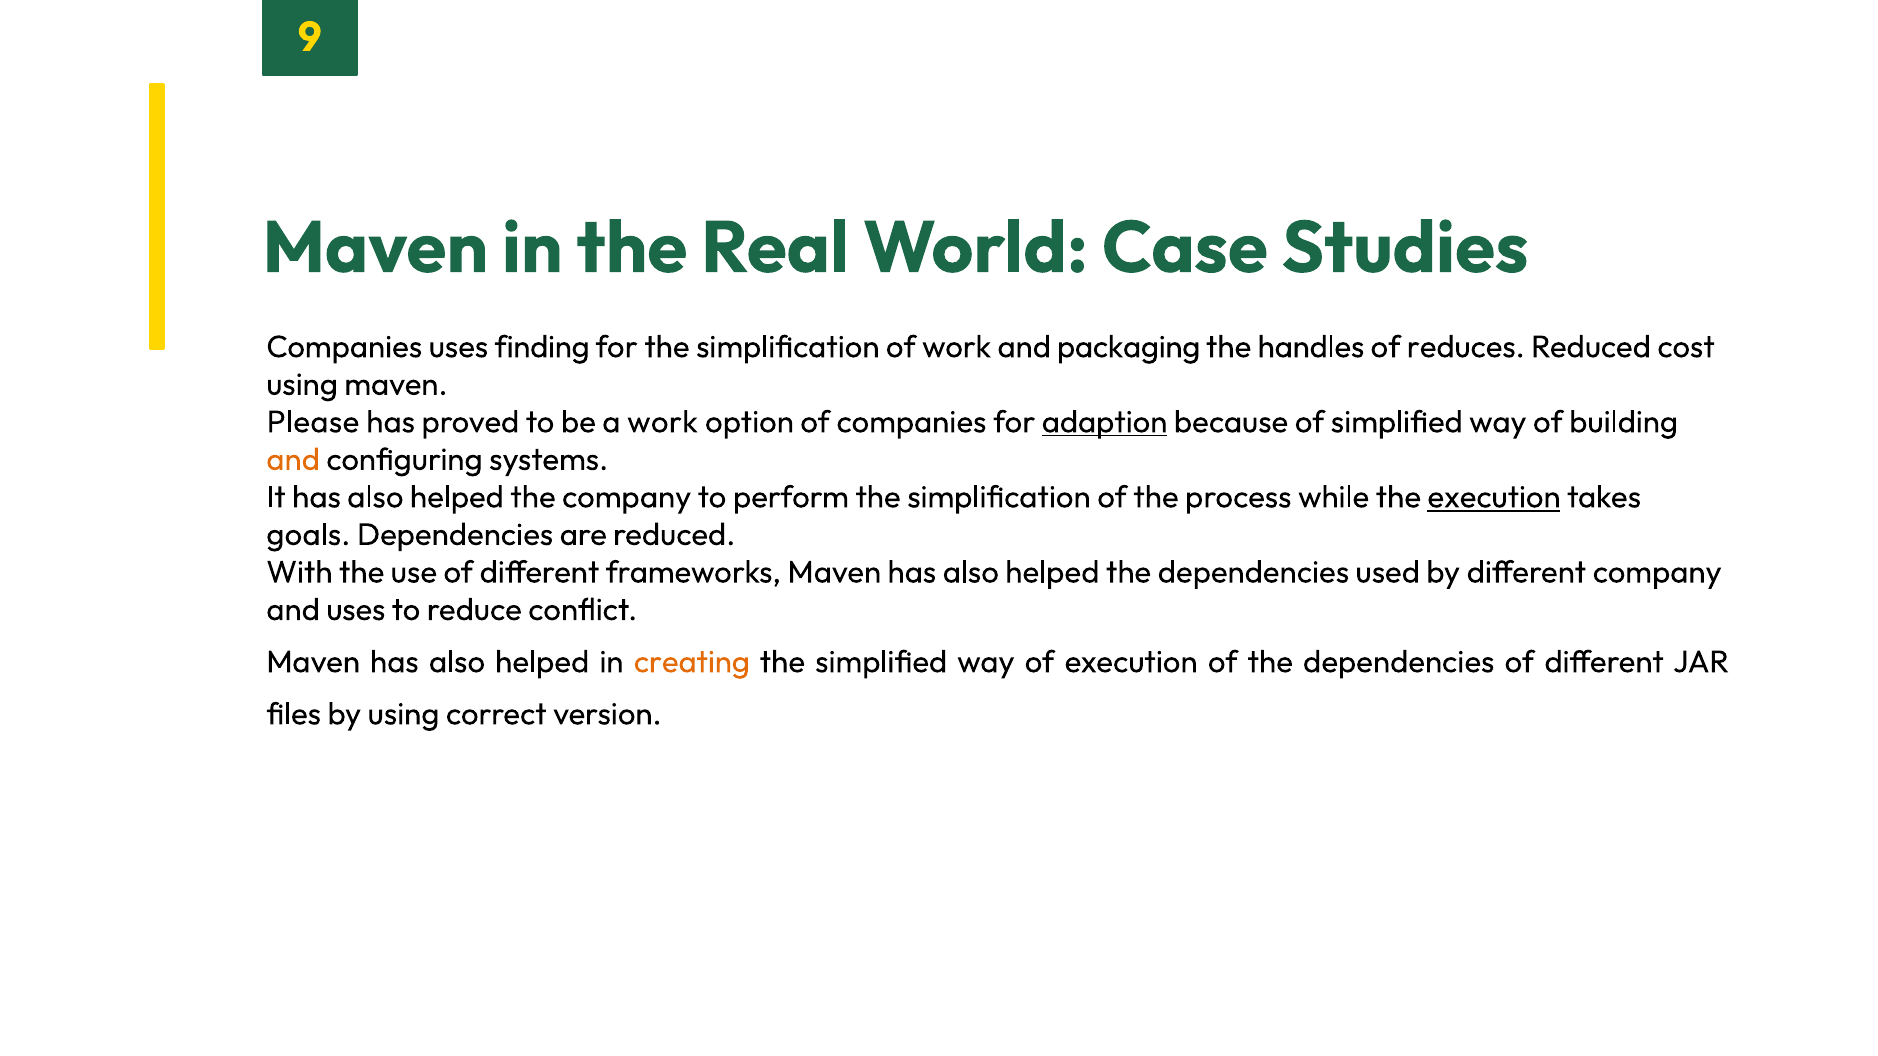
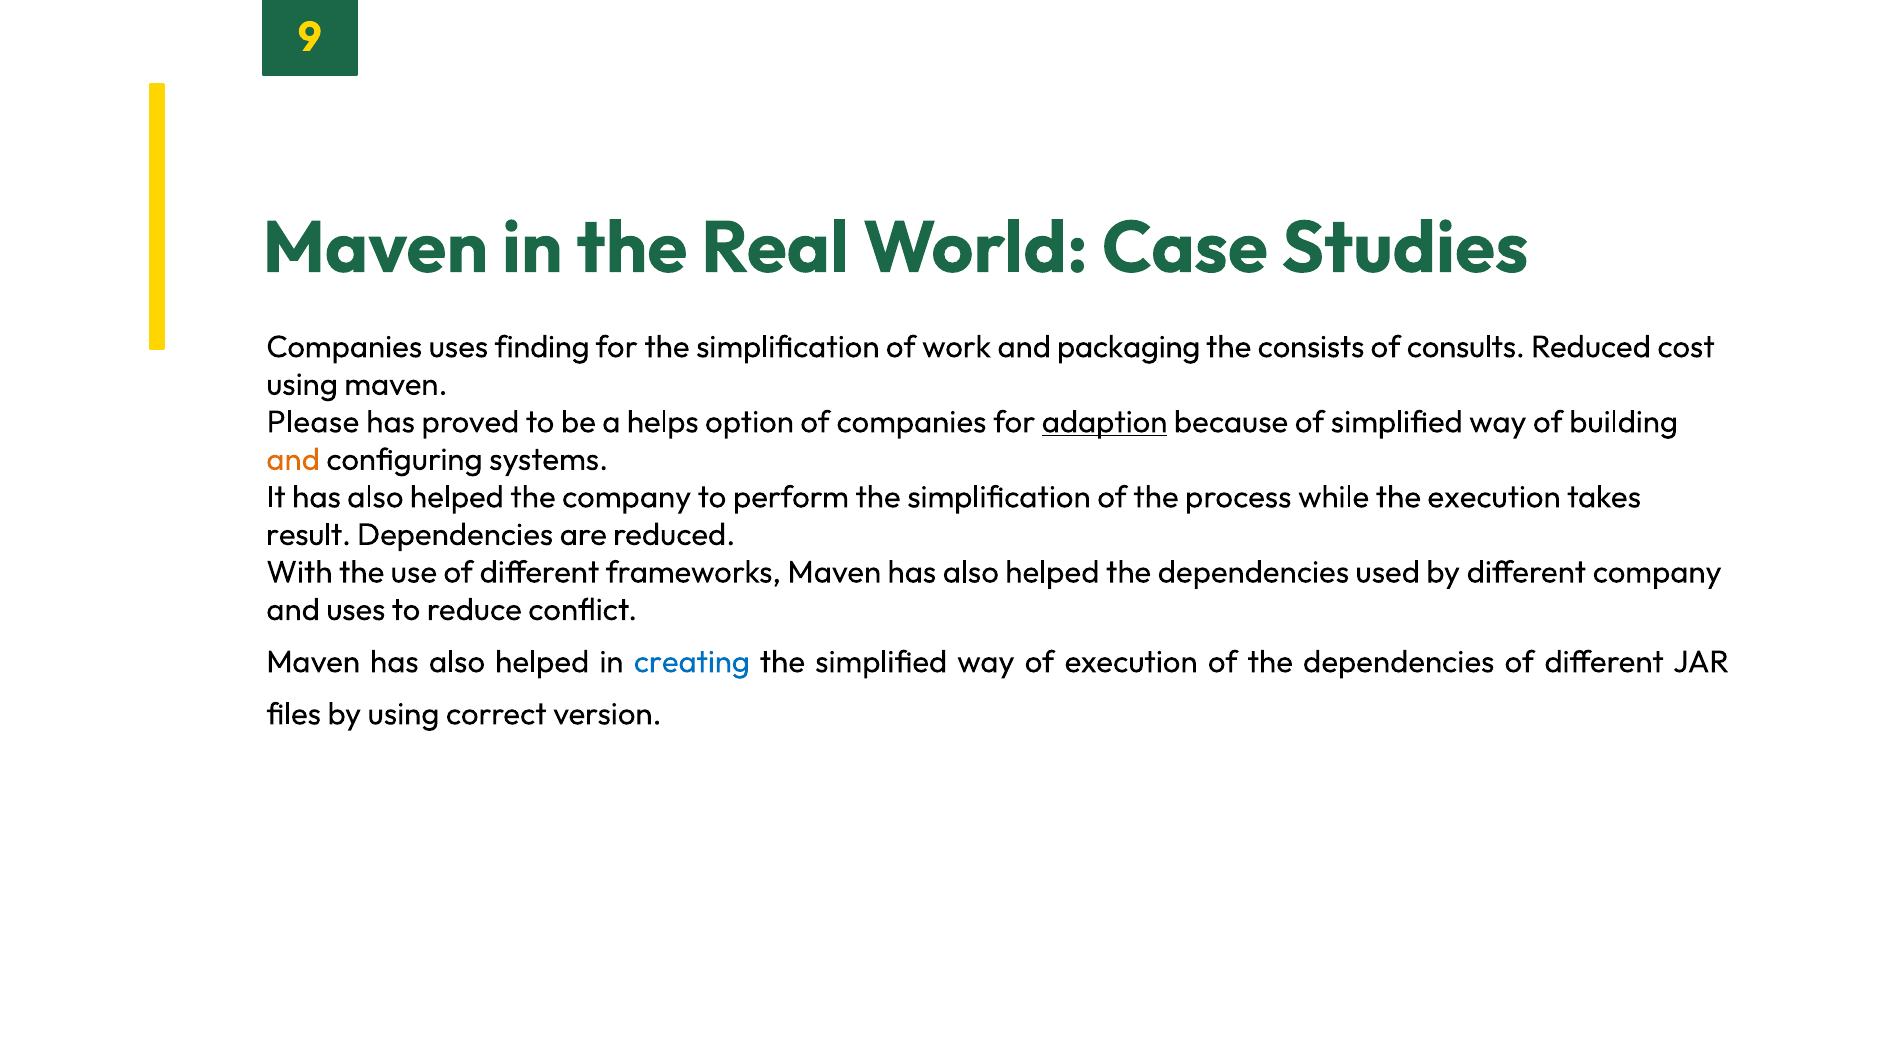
handles: handles -> consists
reduces: reduces -> consults
a work: work -> helps
execution at (1494, 497) underline: present -> none
goals: goals -> result
creating colour: orange -> blue
